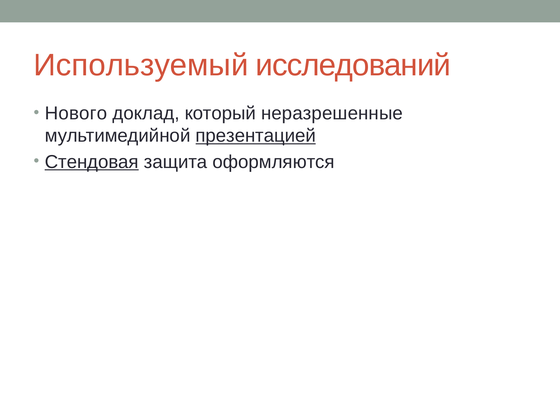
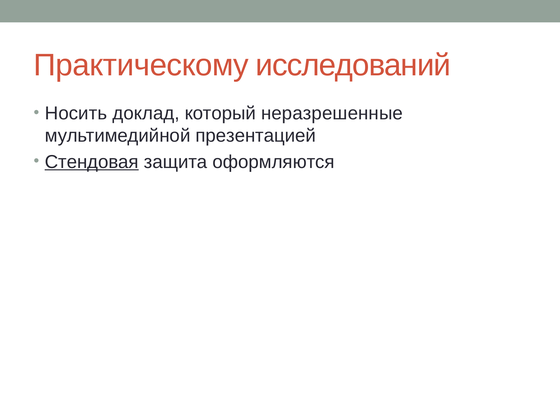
Используемый: Используемый -> Практическому
Нового: Нового -> Носить
презентацией underline: present -> none
